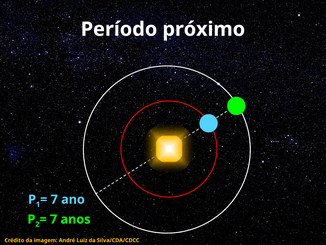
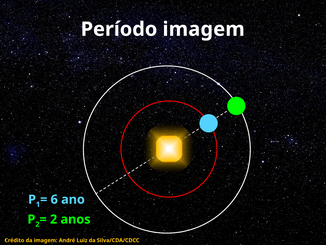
Período próximo: próximo -> imagem
7 at (54, 199): 7 -> 6
7 at (54, 219): 7 -> 2
